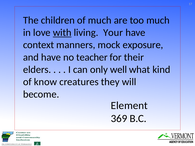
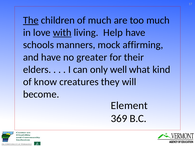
The underline: none -> present
Your: Your -> Help
context: context -> schools
exposure: exposure -> affirming
teacher: teacher -> greater
